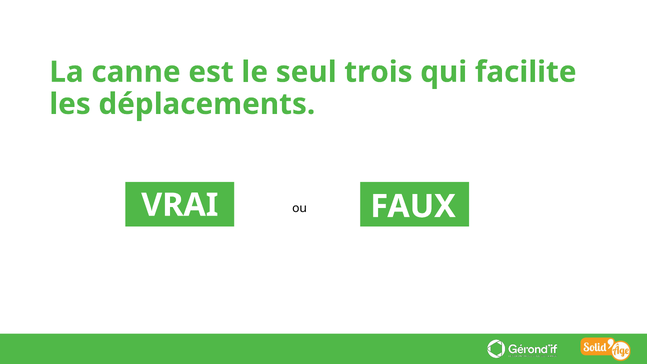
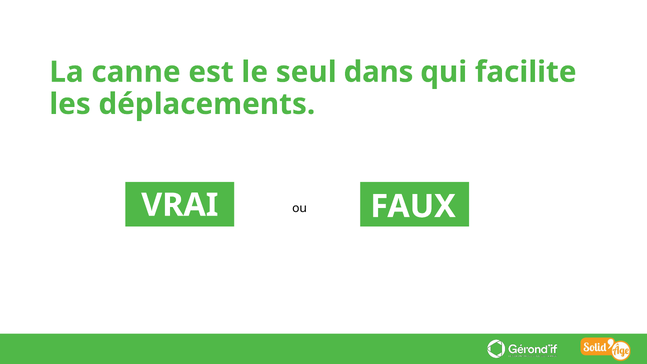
trois: trois -> dans
